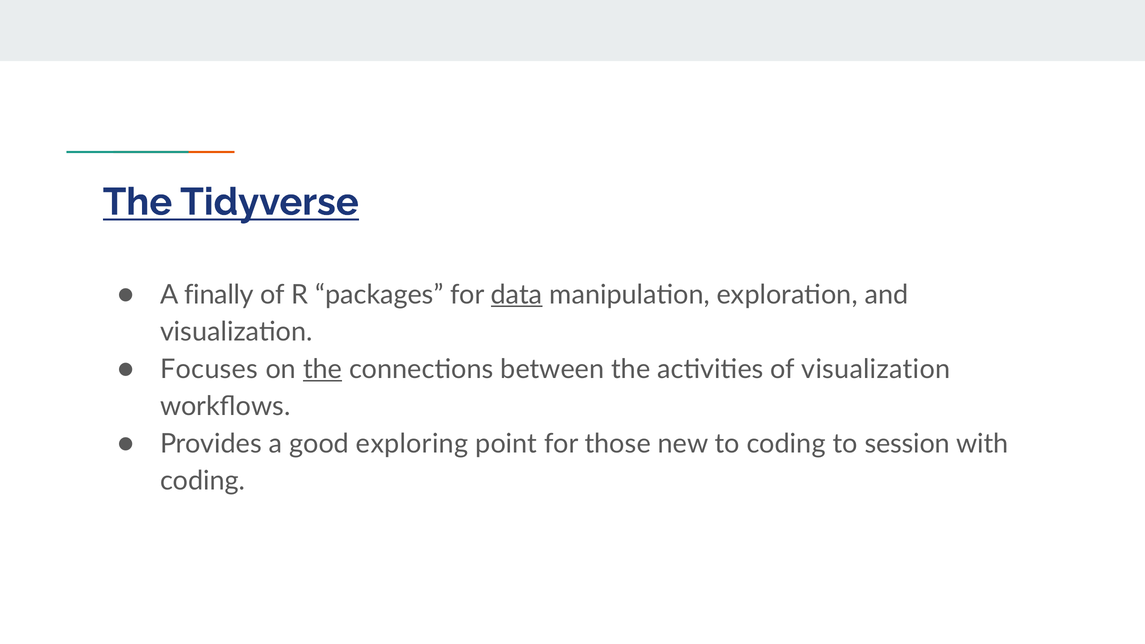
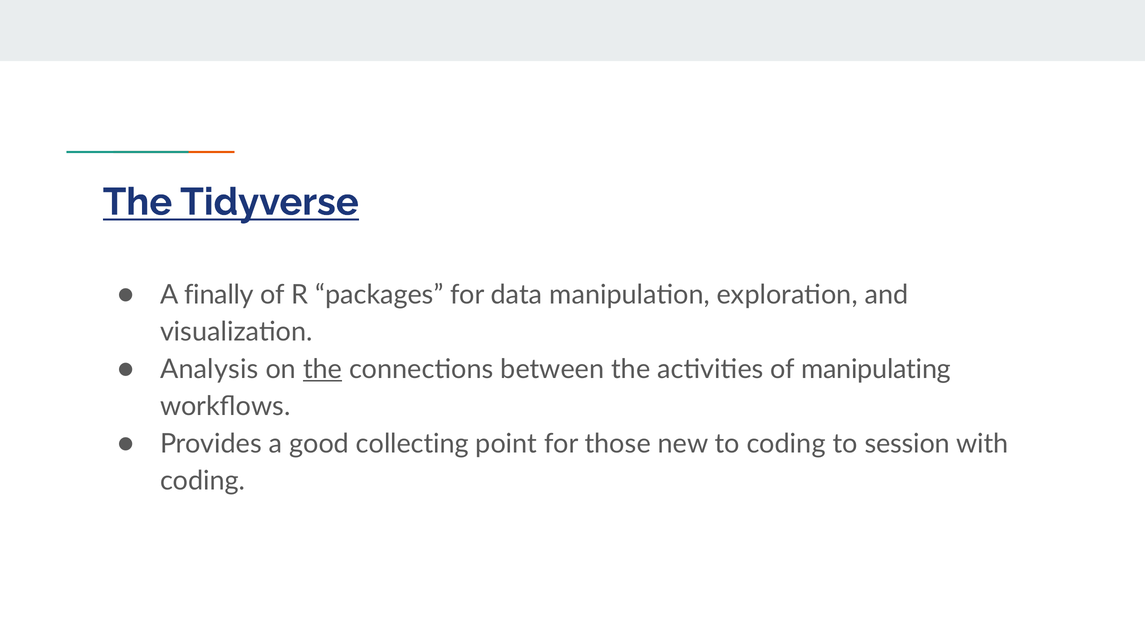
data underline: present -> none
Focuses: Focuses -> Analysis
of visualization: visualization -> manipulating
exploring: exploring -> collecting
